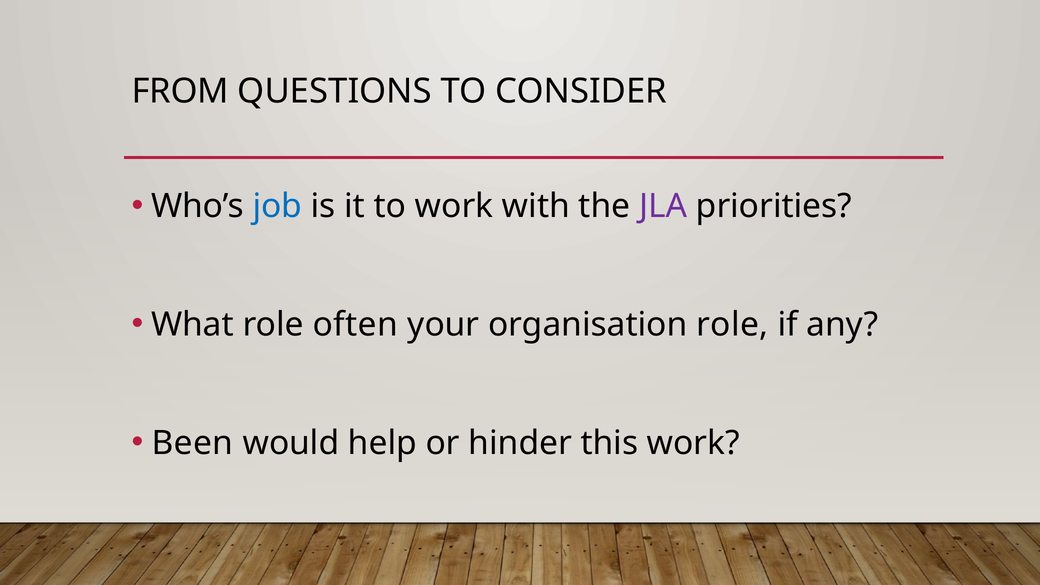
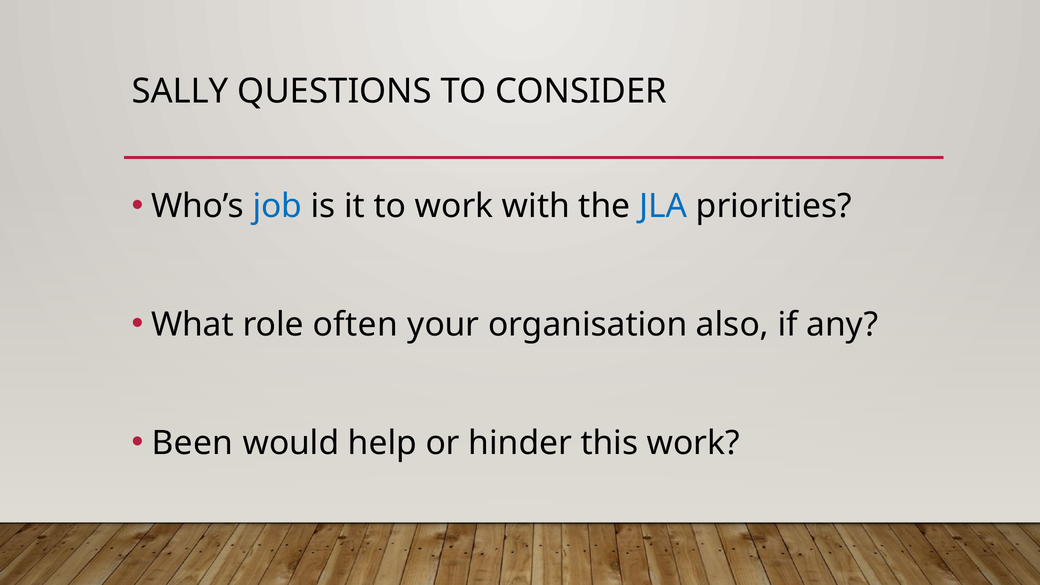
FROM: FROM -> SALLY
JLA colour: purple -> blue
organisation role: role -> also
